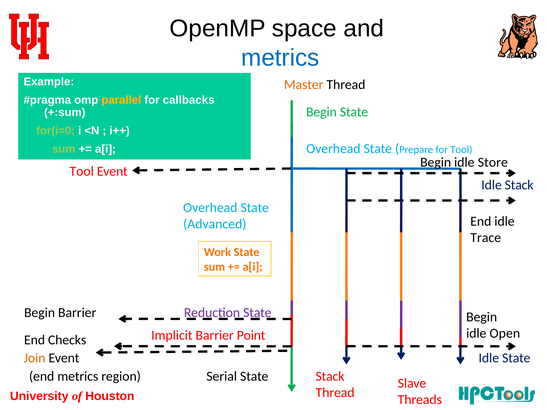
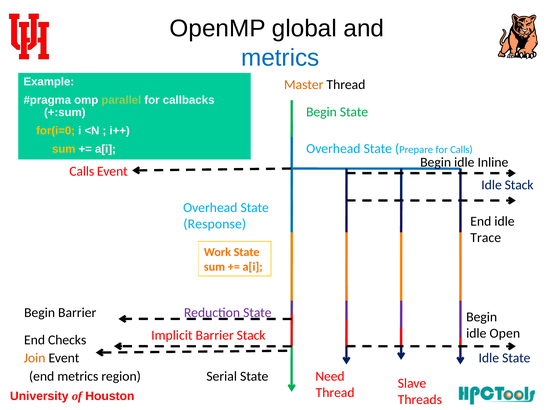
space: space -> global
parallel colour: yellow -> light green
for(i=0 colour: light green -> yellow
for Tool: Tool -> Calls
sum at (64, 149) colour: light green -> yellow
Store: Store -> Inline
Tool at (82, 171): Tool -> Calls
Advanced: Advanced -> Response
Barrier Point: Point -> Stack
Stack at (330, 376): Stack -> Need
